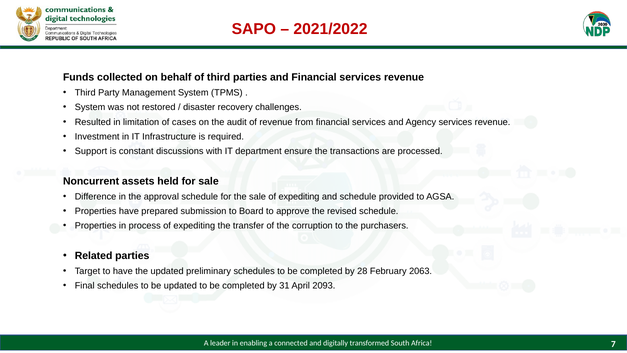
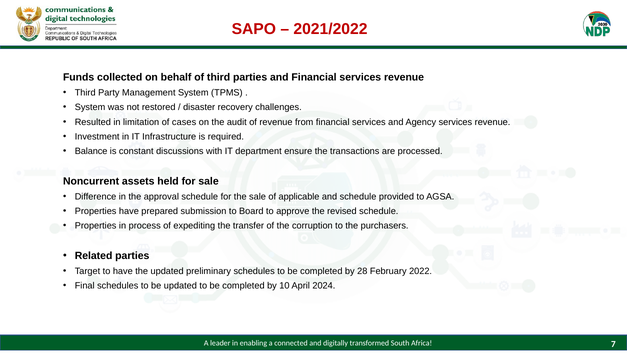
Support: Support -> Balance
sale of expediting: expediting -> applicable
2063: 2063 -> 2022
31: 31 -> 10
2093: 2093 -> 2024
